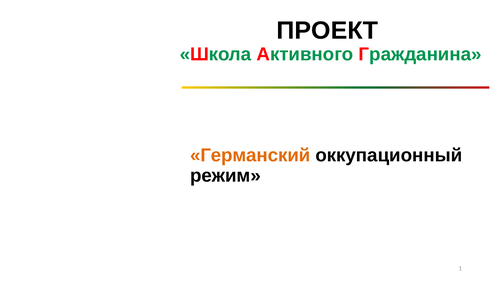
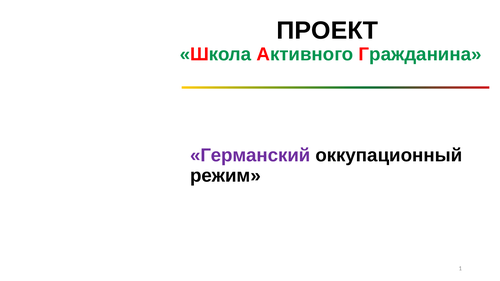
Германский colour: orange -> purple
